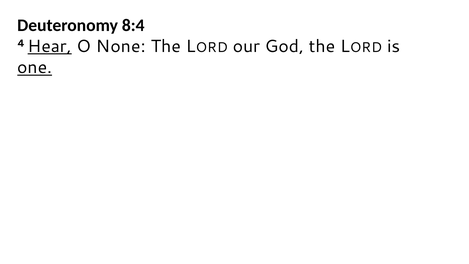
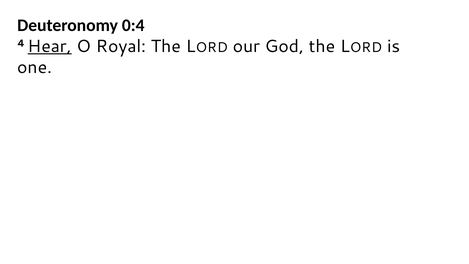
8:4: 8:4 -> 0:4
None: None -> Royal
one underline: present -> none
